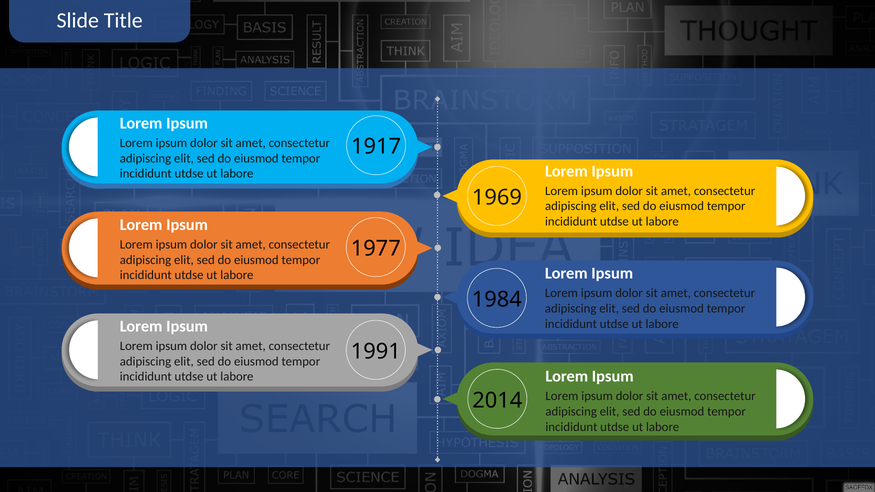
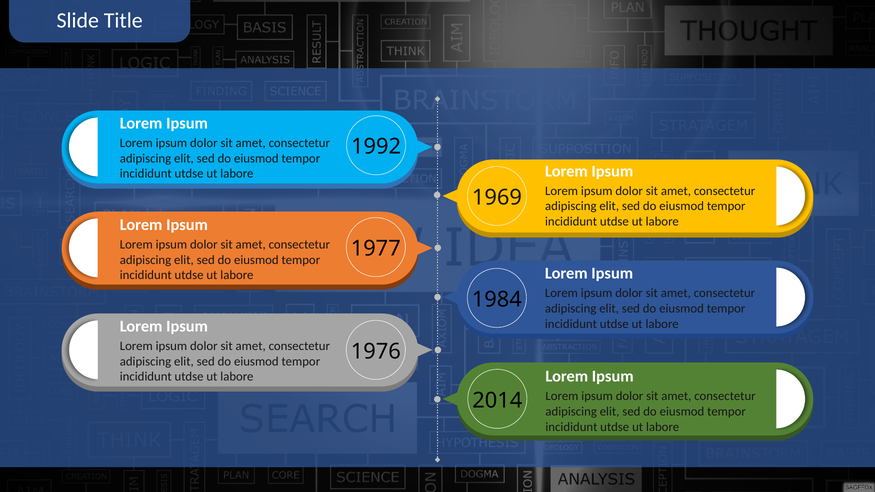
1917: 1917 -> 1992
1991: 1991 -> 1976
